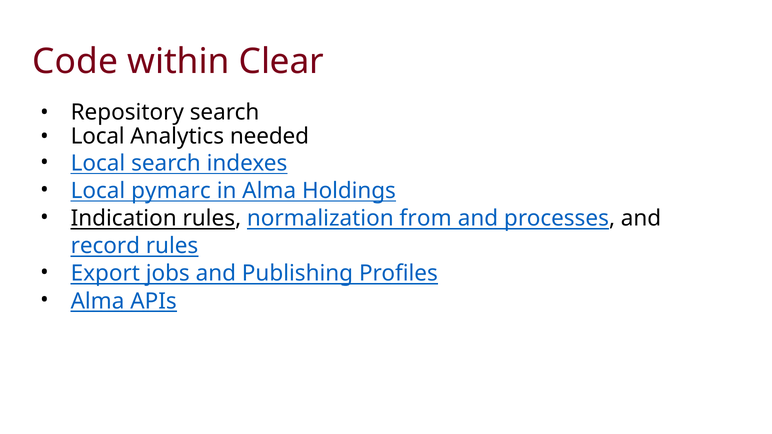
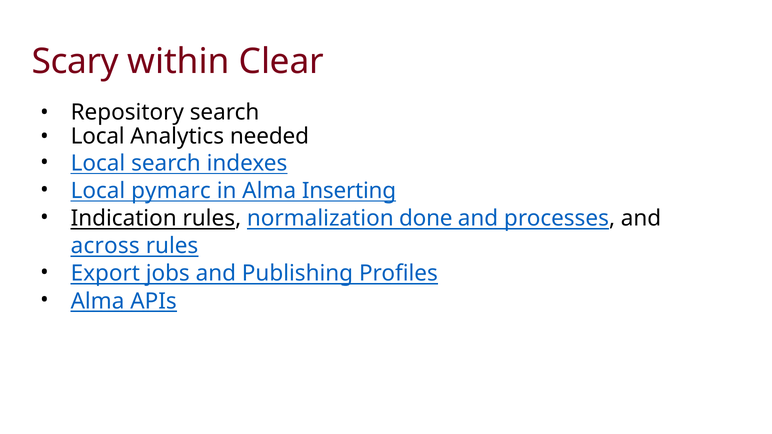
Code: Code -> Scary
Holdings: Holdings -> Inserting
from: from -> done
record: record -> across
